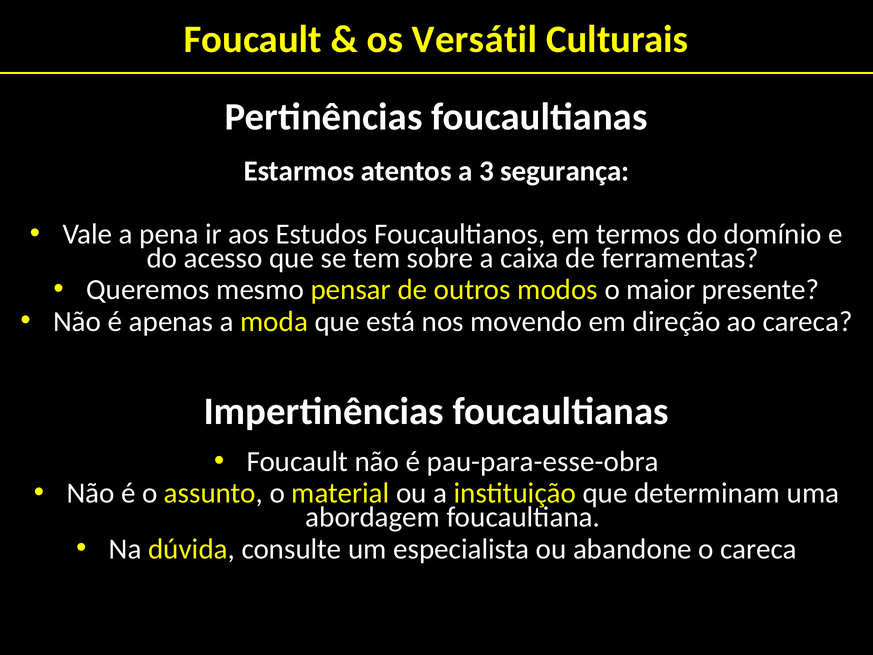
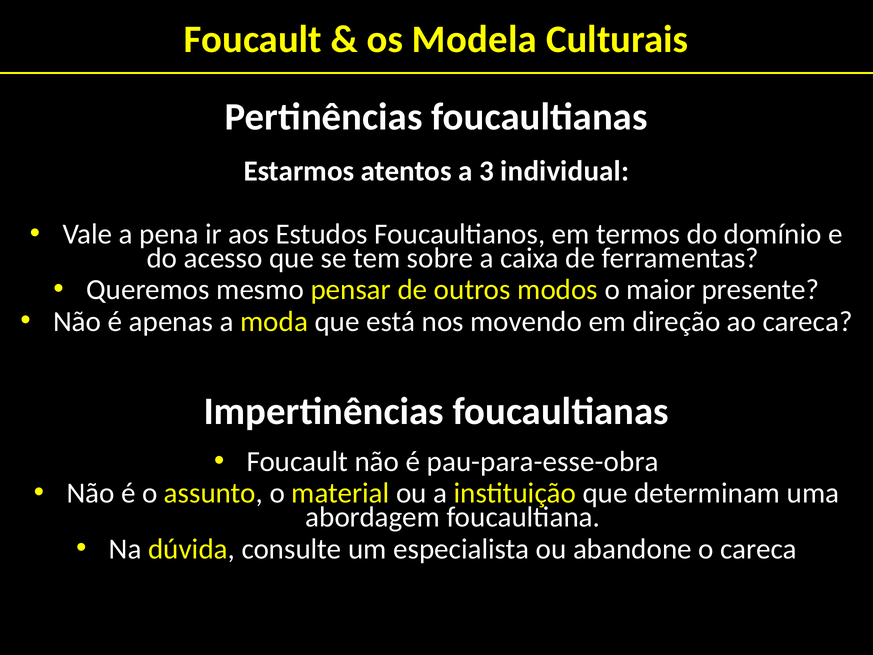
Versátil: Versátil -> Modela
segurança: segurança -> individual
